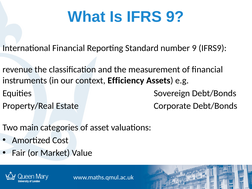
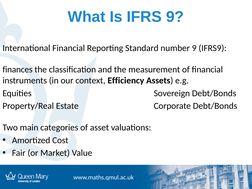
revenue: revenue -> finances
